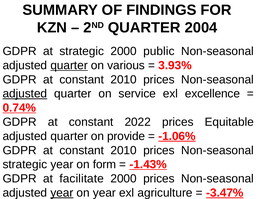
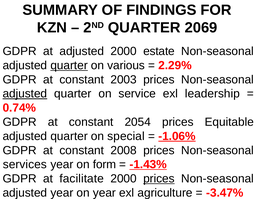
2004: 2004 -> 2069
at strategic: strategic -> adjusted
public: public -> estate
3.93%: 3.93% -> 2.29%
2010 at (124, 79): 2010 -> 2003
excellence: excellence -> leadership
0.74% underline: present -> none
2022: 2022 -> 2054
provide: provide -> special
2010 at (124, 150): 2010 -> 2008
strategic at (25, 164): strategic -> services
prices at (159, 178) underline: none -> present
year at (62, 193) underline: present -> none
-3.47% underline: present -> none
